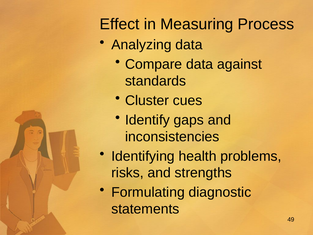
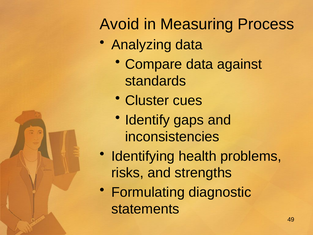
Effect: Effect -> Avoid
